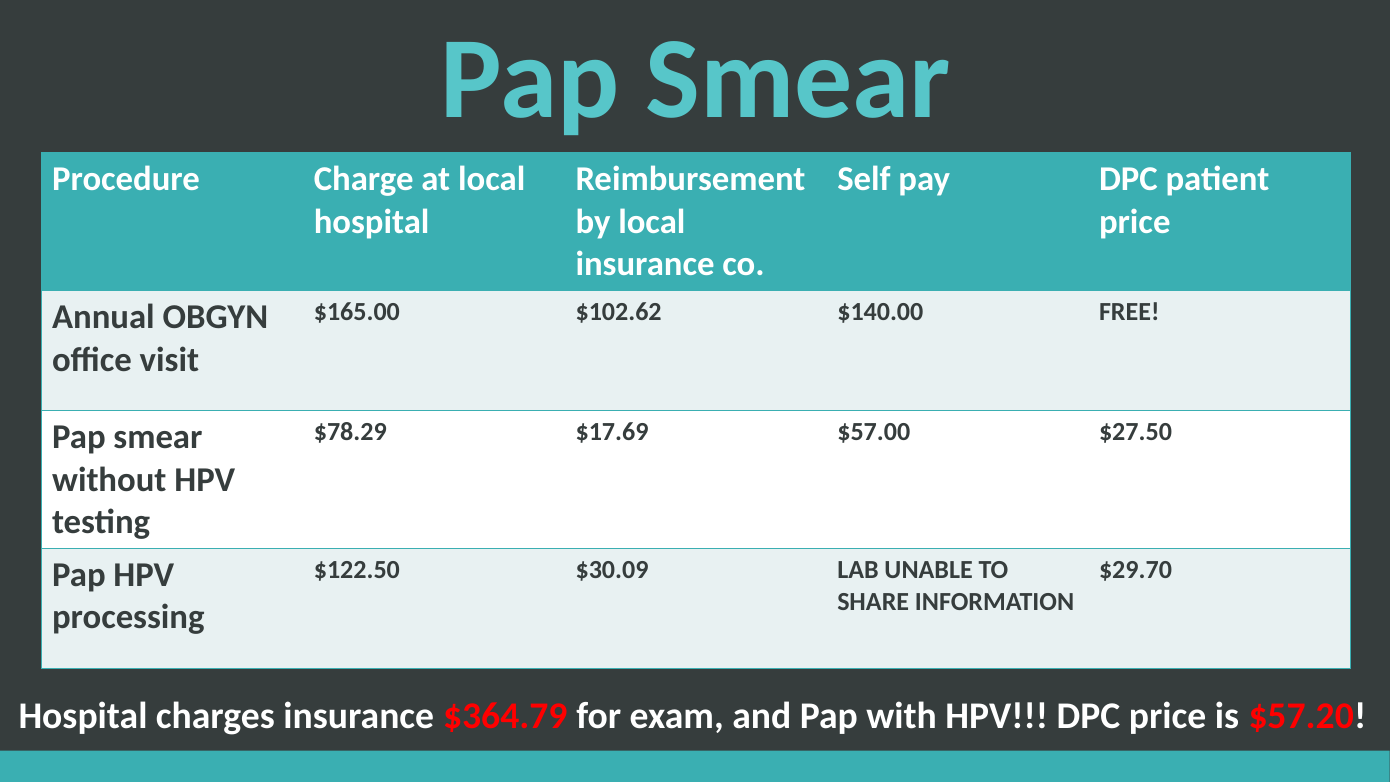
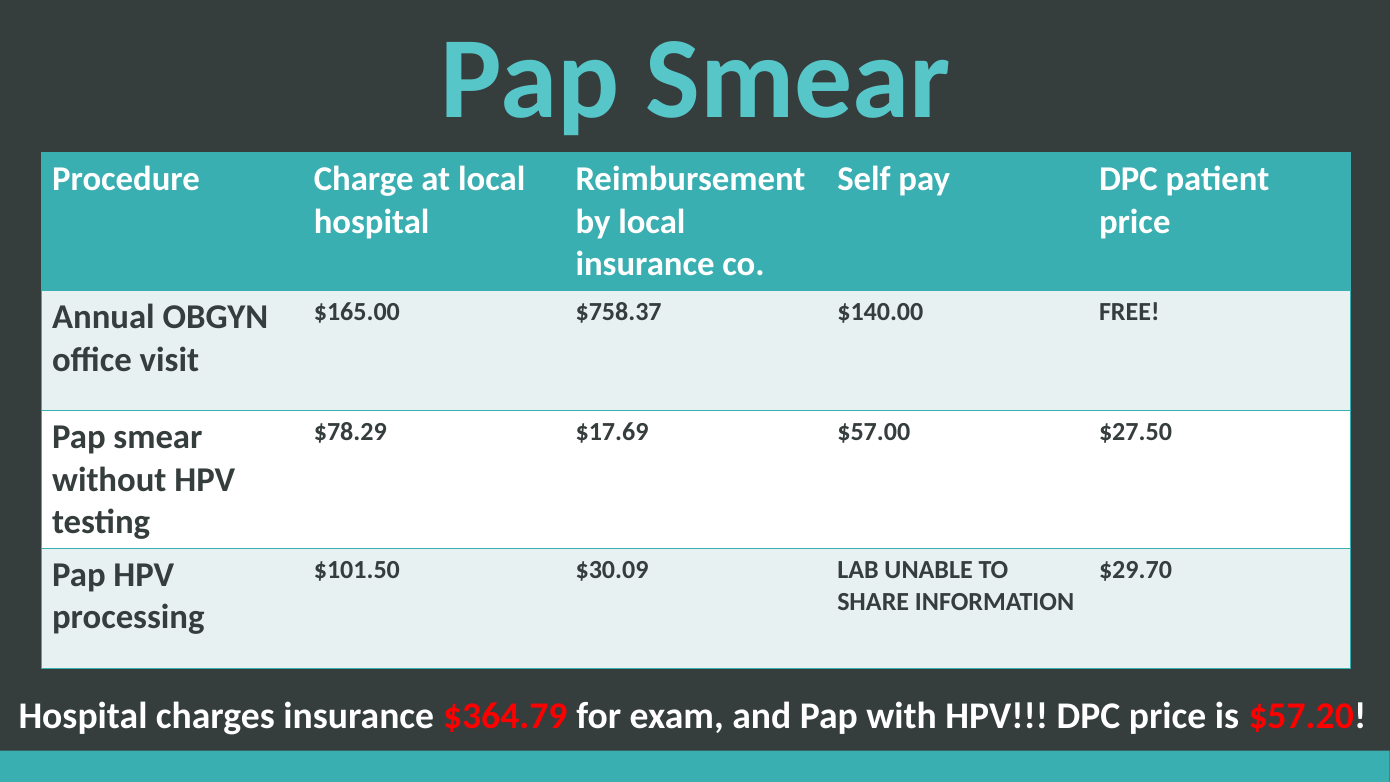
$102.62: $102.62 -> $758.37
$122.50: $122.50 -> $101.50
